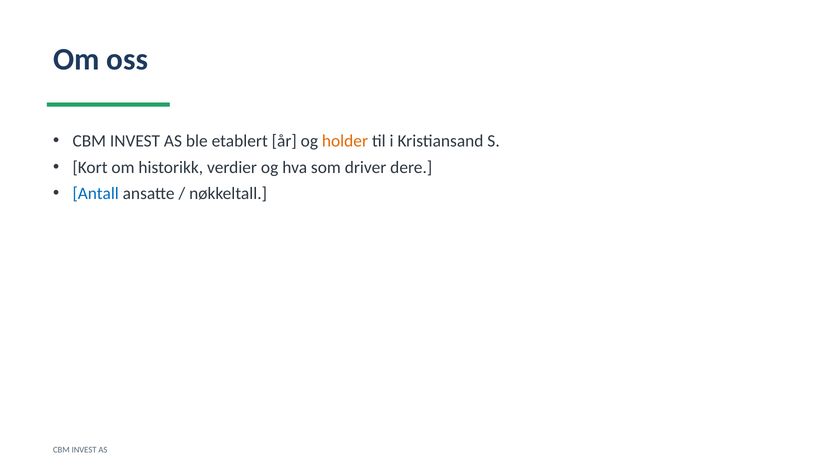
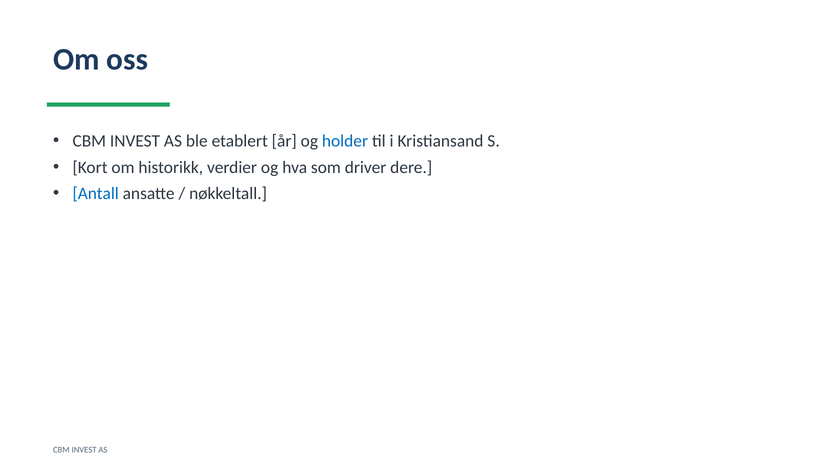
holder colour: orange -> blue
